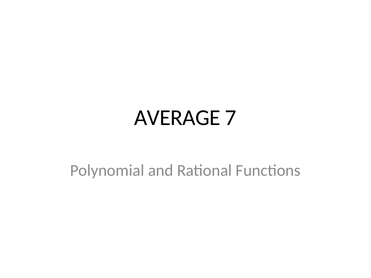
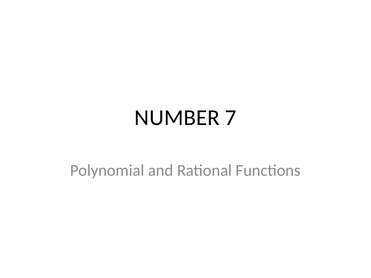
AVERAGE: AVERAGE -> NUMBER
